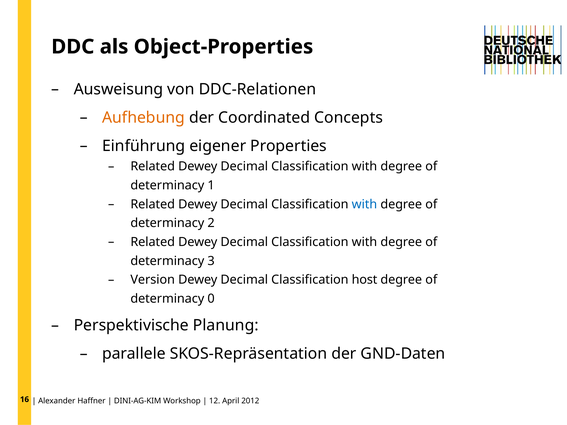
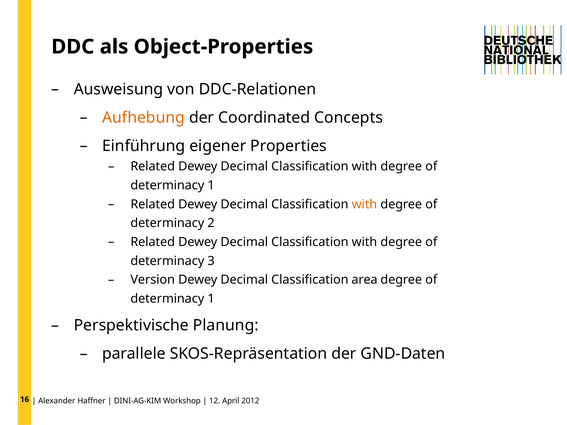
with at (364, 204) colour: blue -> orange
host: host -> area
0 at (211, 299): 0 -> 1
